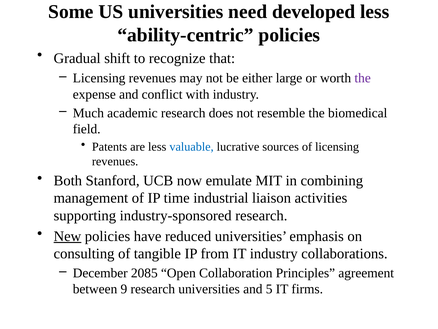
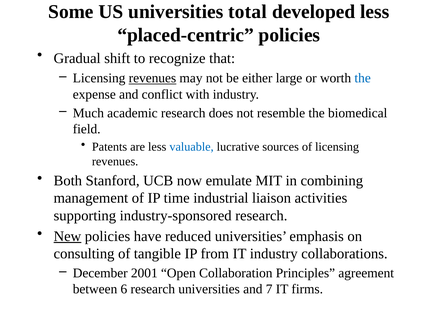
need: need -> total
ability-centric: ability-centric -> placed-centric
revenues at (152, 78) underline: none -> present
the at (363, 78) colour: purple -> blue
2085: 2085 -> 2001
9: 9 -> 6
5: 5 -> 7
